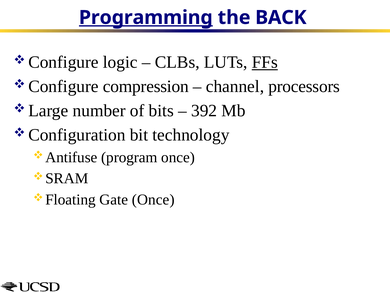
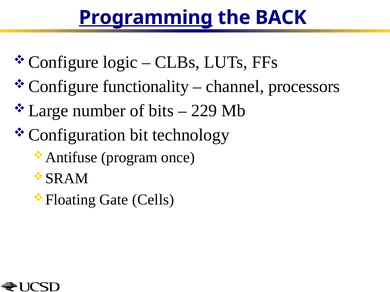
FFs underline: present -> none
compression: compression -> functionality
392: 392 -> 229
Gate Once: Once -> Cells
